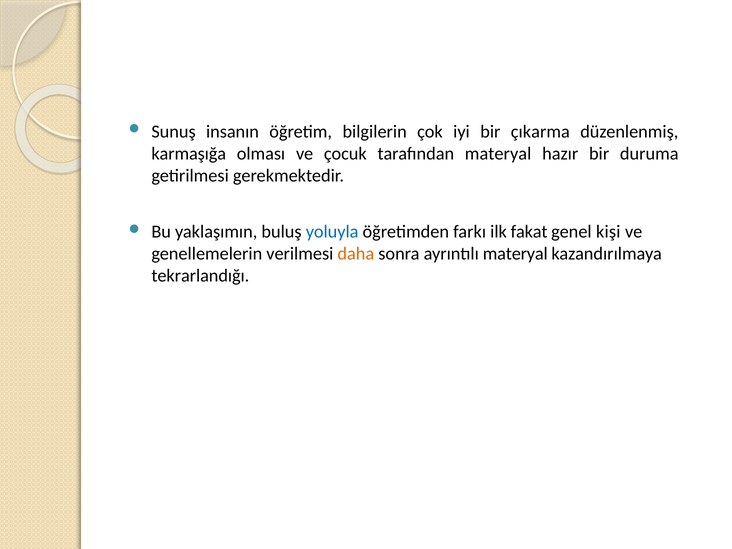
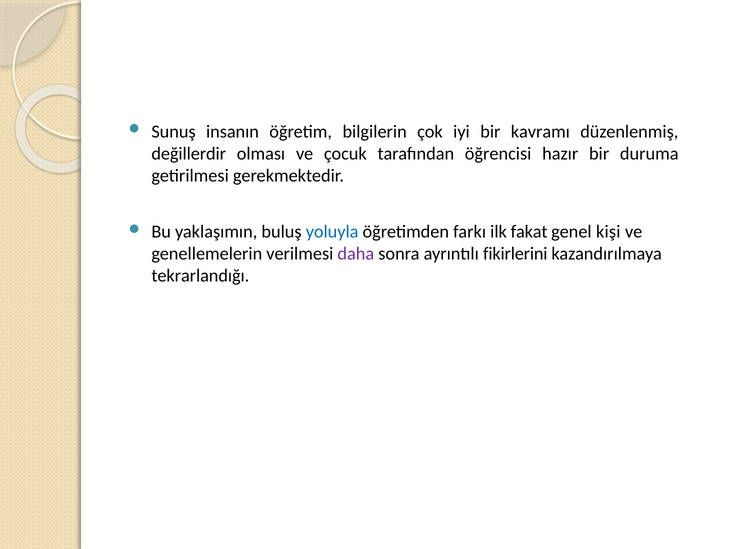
çıkarma: çıkarma -> kavramı
karmaşığa: karmaşığa -> değillerdir
tarafından materyal: materyal -> öğrencisi
daha colour: orange -> purple
ayrıntılı materyal: materyal -> fikirlerini
